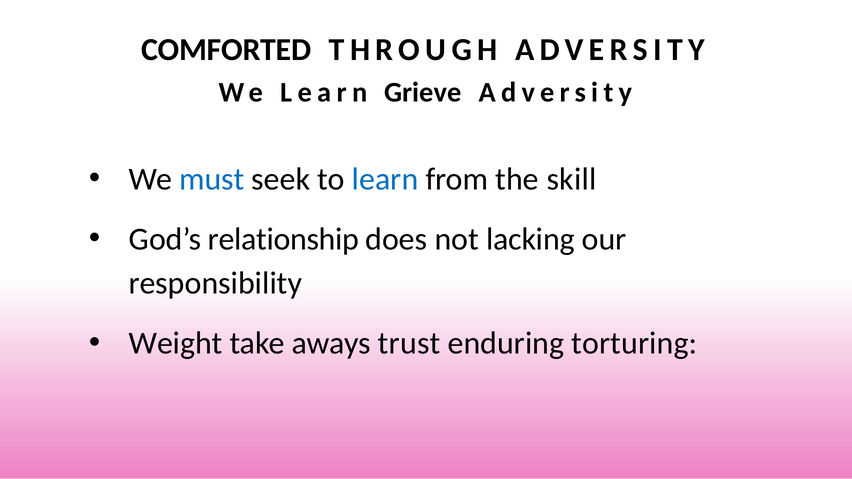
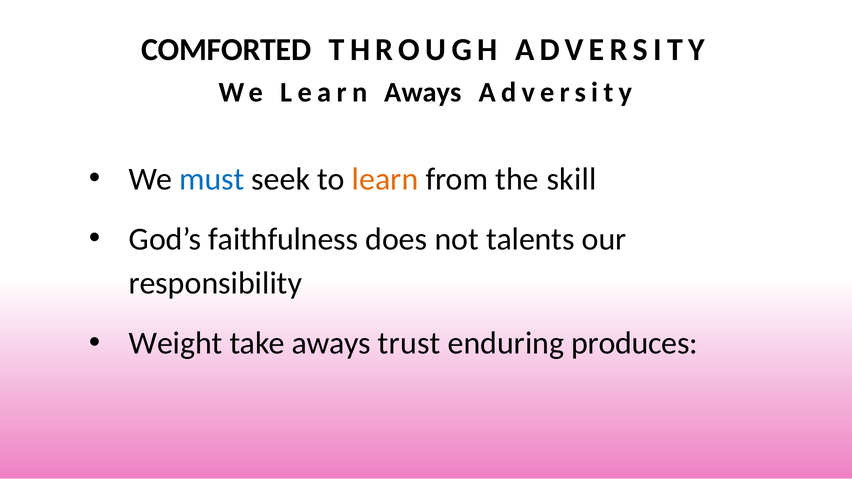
Learn Grieve: Grieve -> Aways
learn at (385, 179) colour: blue -> orange
relationship: relationship -> faithfulness
lacking: lacking -> talents
torturing: torturing -> produces
